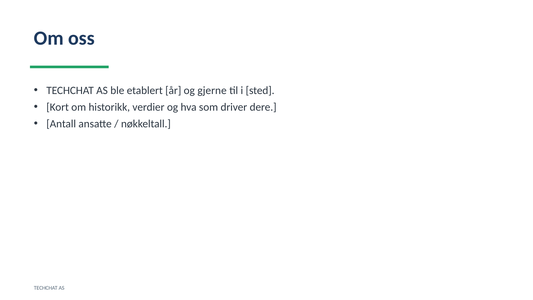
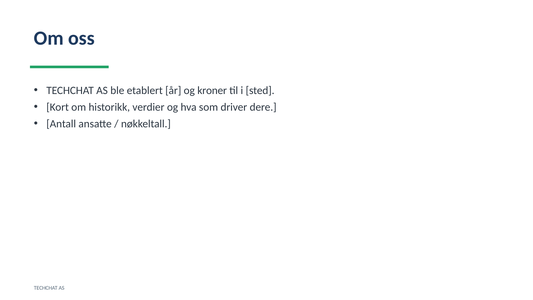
gjerne: gjerne -> kroner
